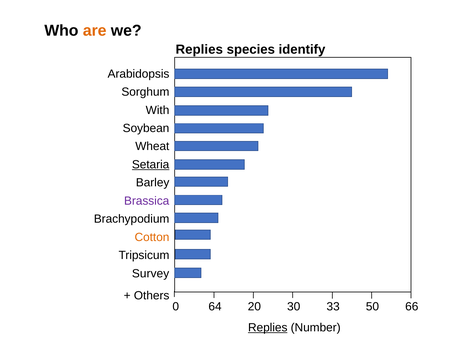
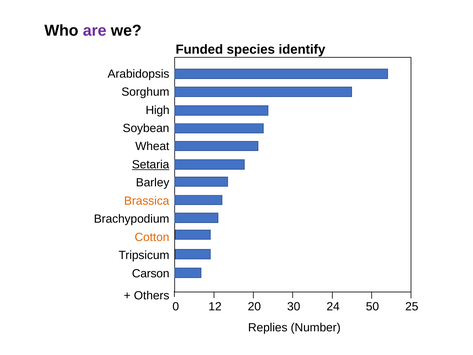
are colour: orange -> purple
Replies at (199, 49): Replies -> Funded
With: With -> High
Brassica colour: purple -> orange
Survey: Survey -> Carson
64: 64 -> 12
33: 33 -> 24
66: 66 -> 25
Replies at (268, 327) underline: present -> none
